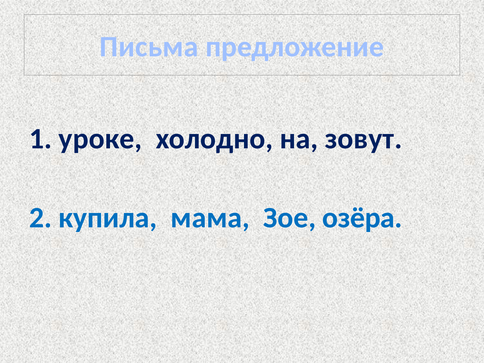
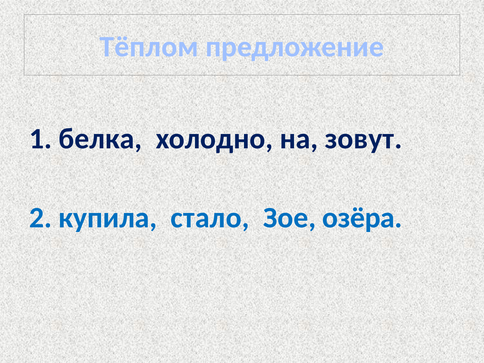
Письма: Письма -> Тёплом
уроке: уроке -> белка
мама: мама -> стало
